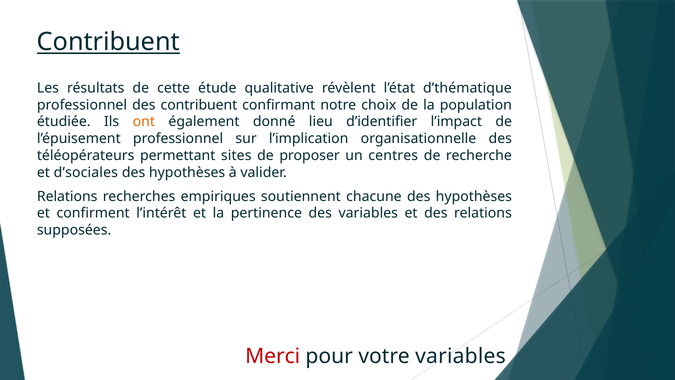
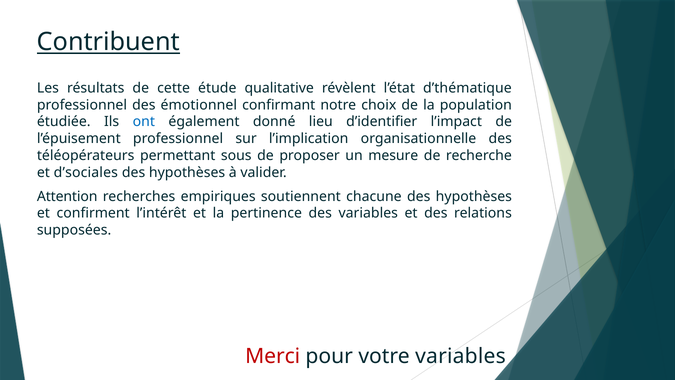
des contribuent: contribuent -> émotionnel
ont colour: orange -> blue
sites: sites -> sous
centres: centres -> mesure
Relations at (67, 196): Relations -> Attention
